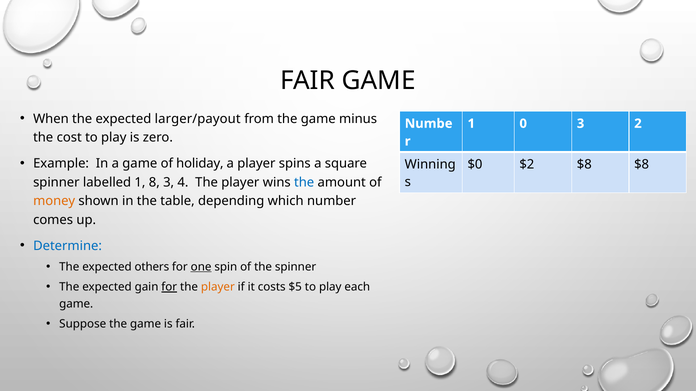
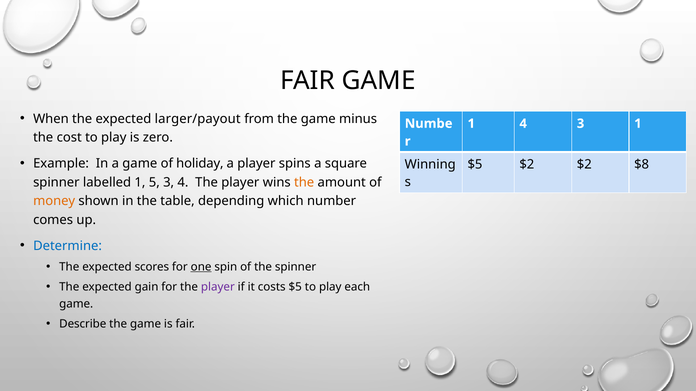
1 0: 0 -> 4
3 2: 2 -> 1
$0 at (475, 164): $0 -> $5
$2 $8: $8 -> $2
8: 8 -> 5
the at (304, 182) colour: blue -> orange
others: others -> scores
for at (169, 287) underline: present -> none
player at (218, 287) colour: orange -> purple
Suppose: Suppose -> Describe
